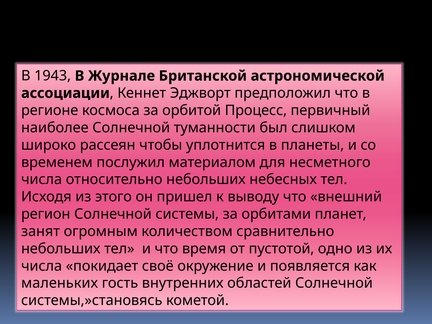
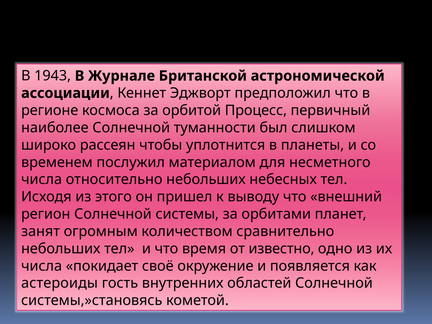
пустотой: пустотой -> известно
маленьких: маленьких -> астероиды
